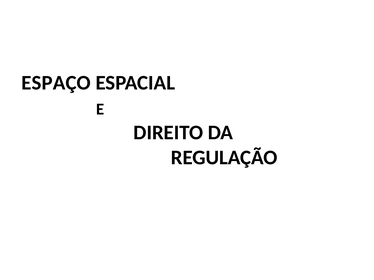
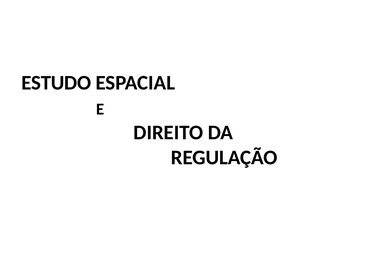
ESPAÇO: ESPAÇO -> ESTUDO
